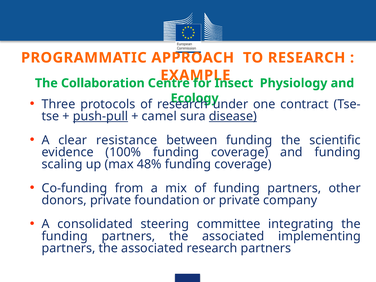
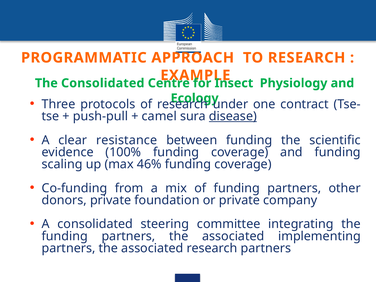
The Collaboration: Collaboration -> Consolidated
push-pull underline: present -> none
48%: 48% -> 46%
